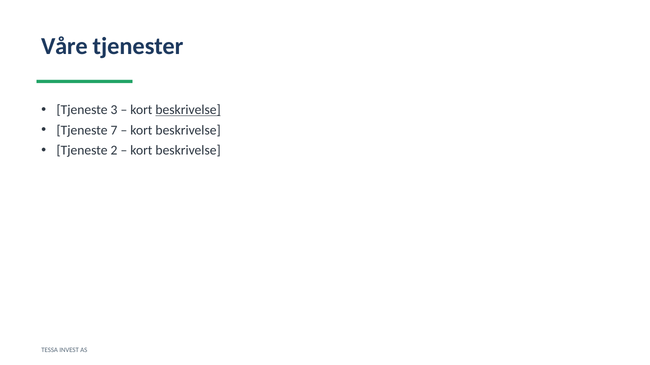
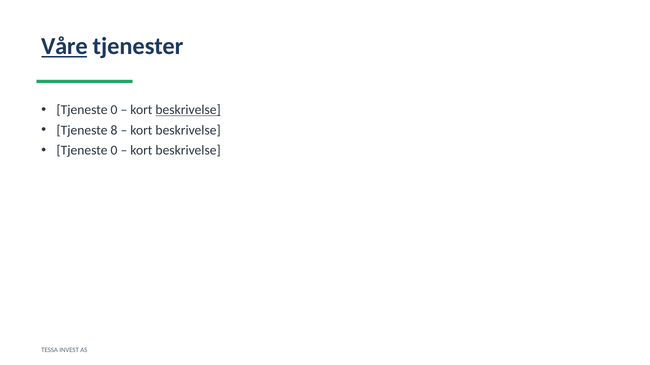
Våre underline: none -> present
3 at (114, 110): 3 -> 0
7: 7 -> 8
2 at (114, 151): 2 -> 0
